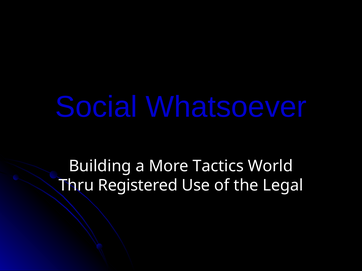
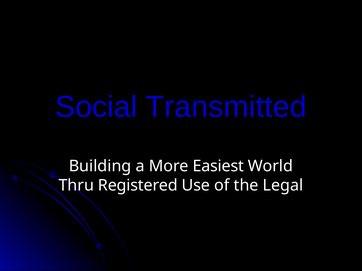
Whatsoever: Whatsoever -> Transmitted
Tactics: Tactics -> Easiest
